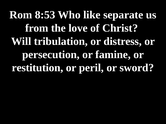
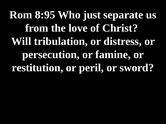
8:53: 8:53 -> 8:95
like: like -> just
